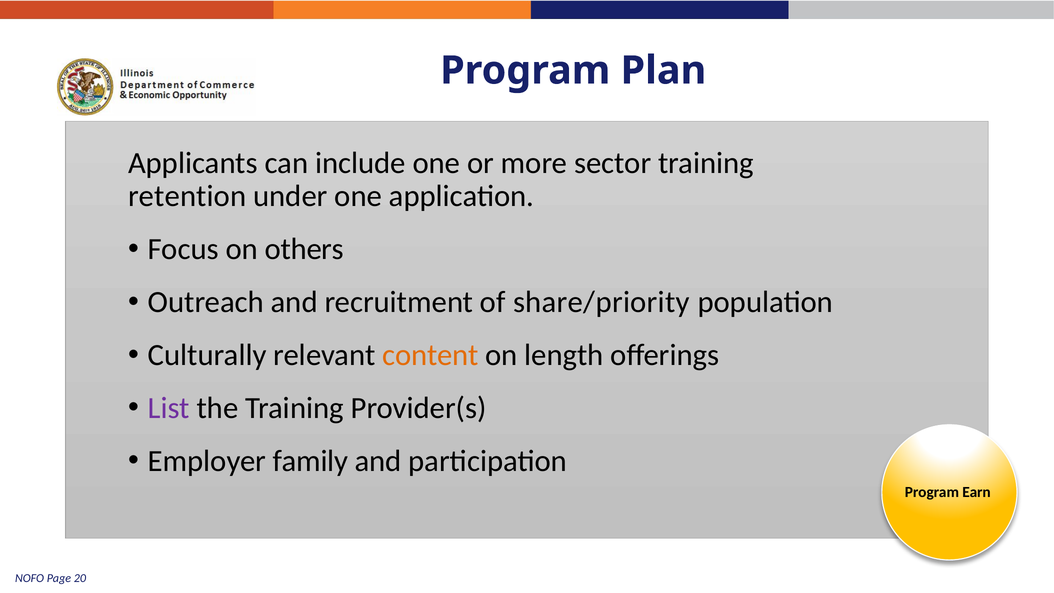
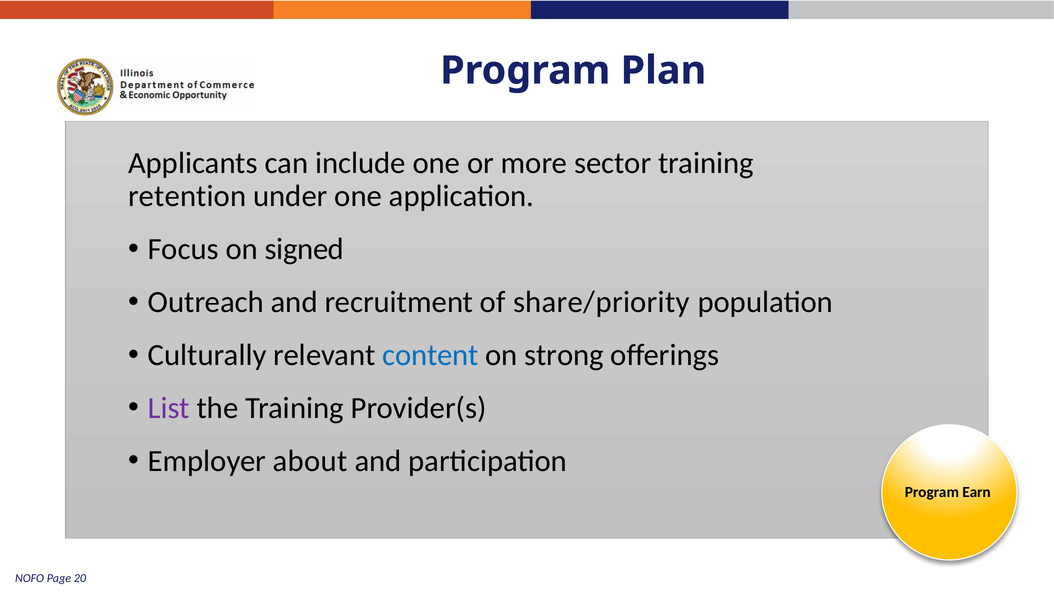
others: others -> signed
content colour: orange -> blue
length: length -> strong
family: family -> about
